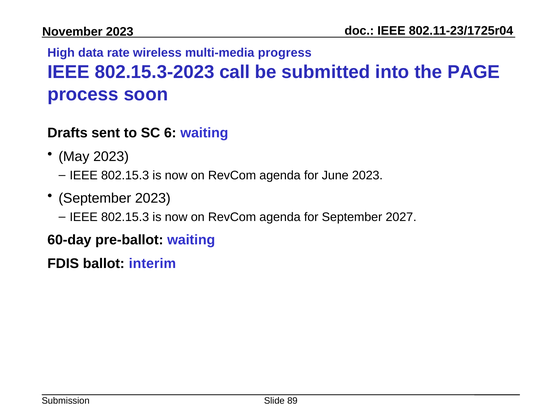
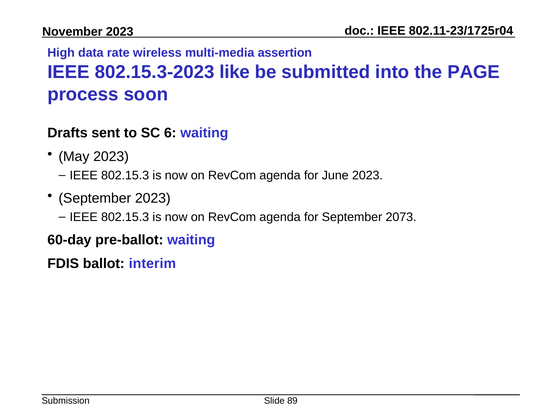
progress: progress -> assertion
call: call -> like
2027: 2027 -> 2073
